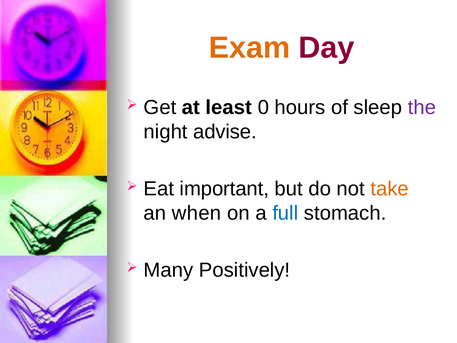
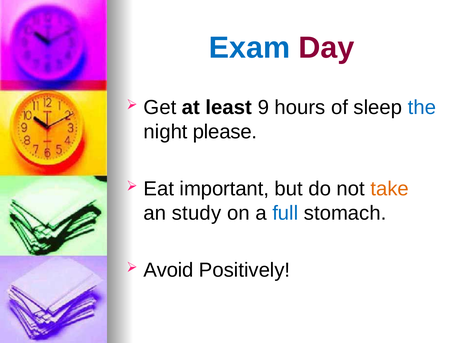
Exam colour: orange -> blue
0: 0 -> 9
the colour: purple -> blue
advise: advise -> please
when: when -> study
Many: Many -> Avoid
